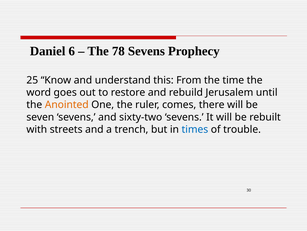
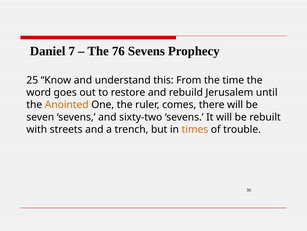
6: 6 -> 7
78: 78 -> 76
times colour: blue -> orange
